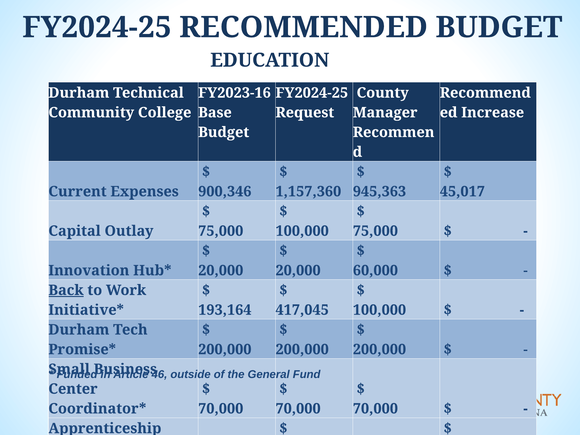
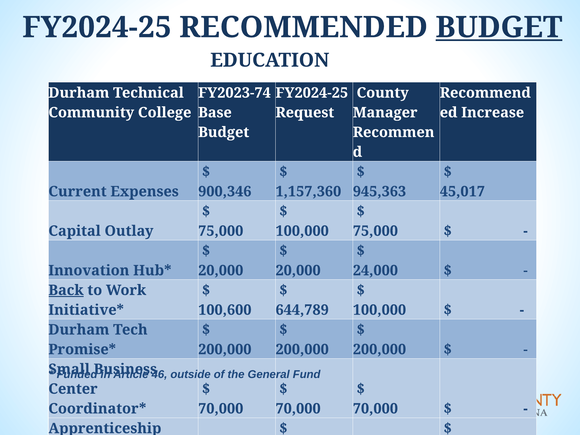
BUDGET at (499, 27) underline: none -> present
FY2023-16: FY2023-16 -> FY2023-74
60,000: 60,000 -> 24,000
193,164: 193,164 -> 100,600
417,045: 417,045 -> 644,789
